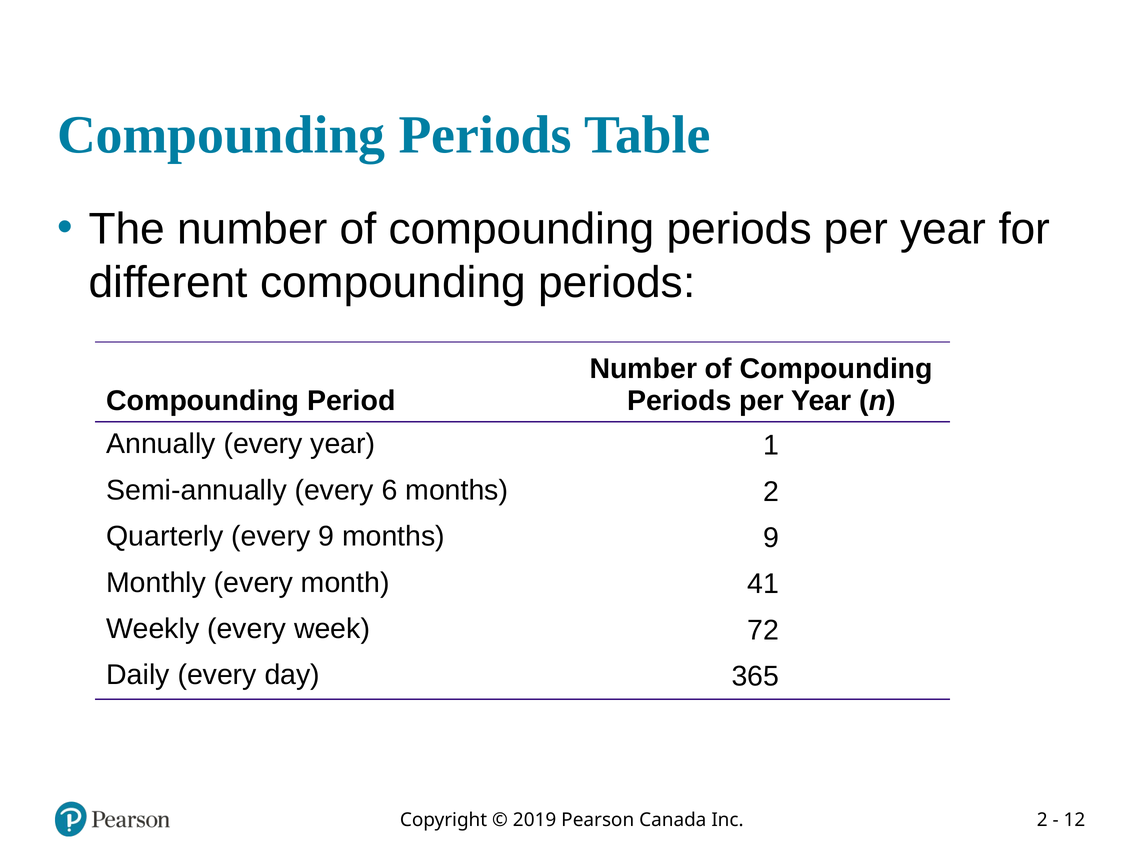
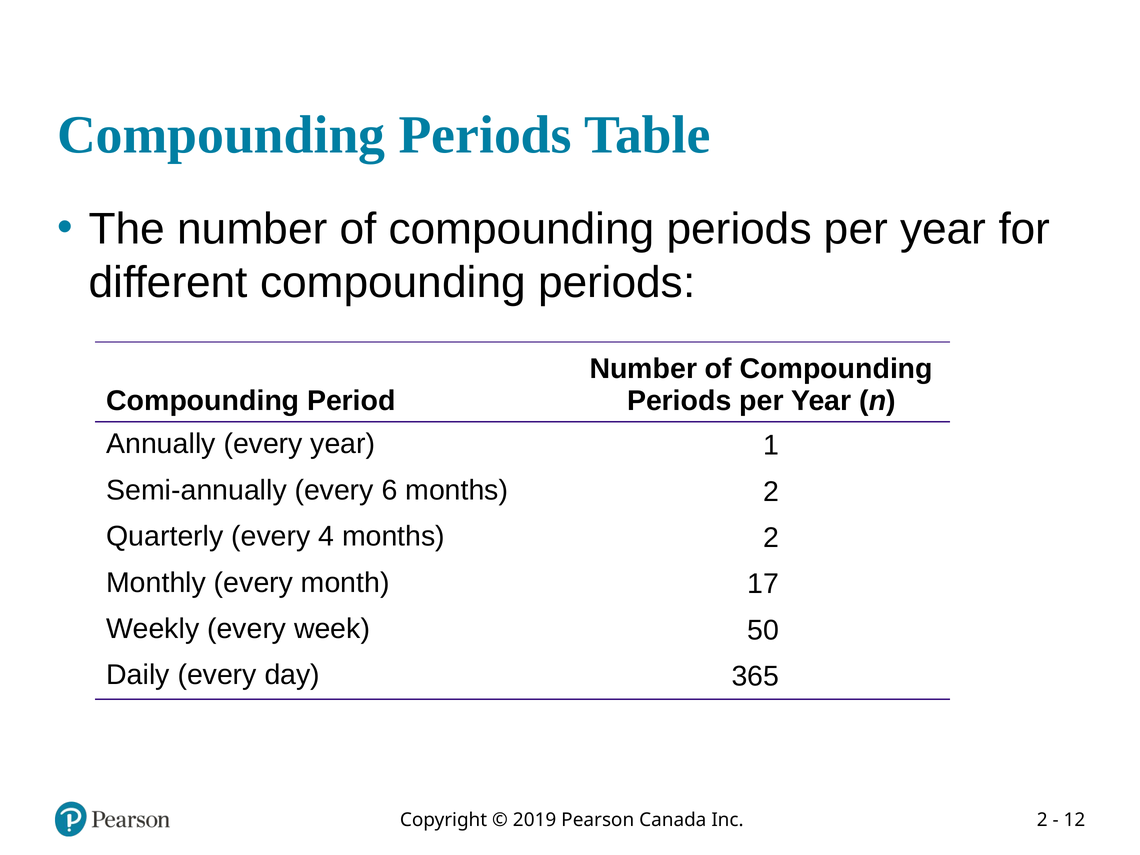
every 9: 9 -> 4
9 at (771, 538): 9 -> 2
41: 41 -> 17
72: 72 -> 50
